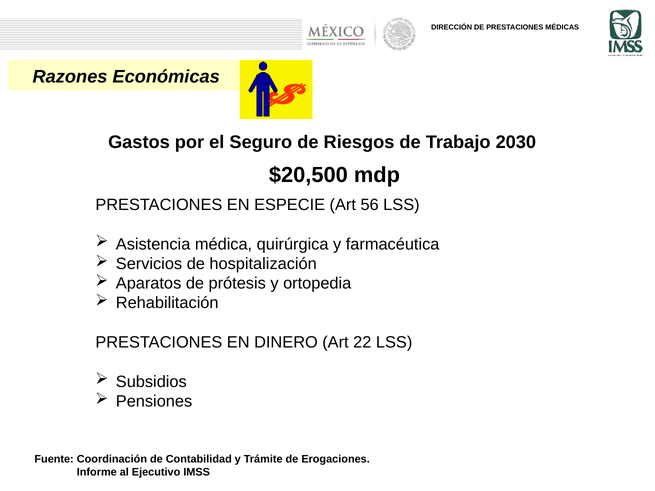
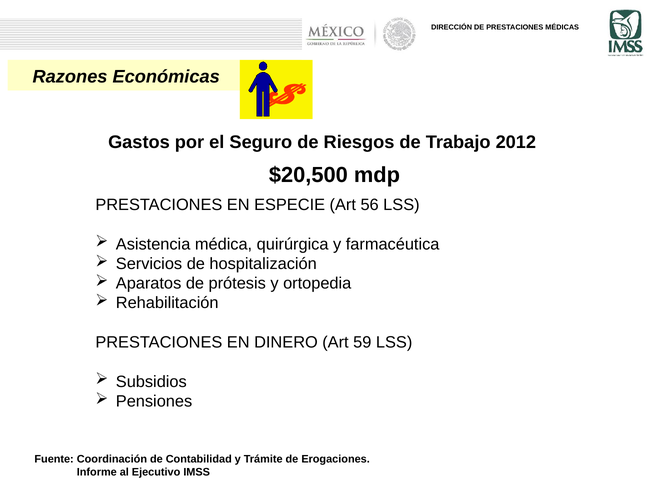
2030: 2030 -> 2012
22: 22 -> 59
